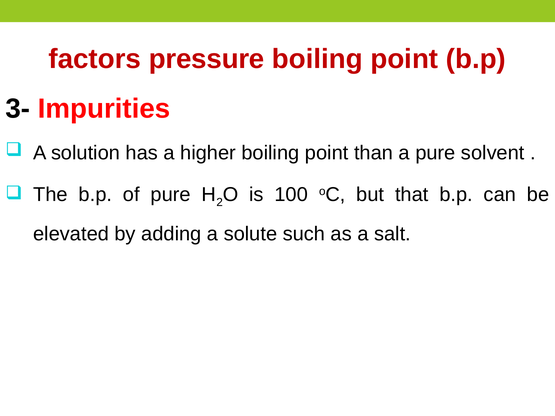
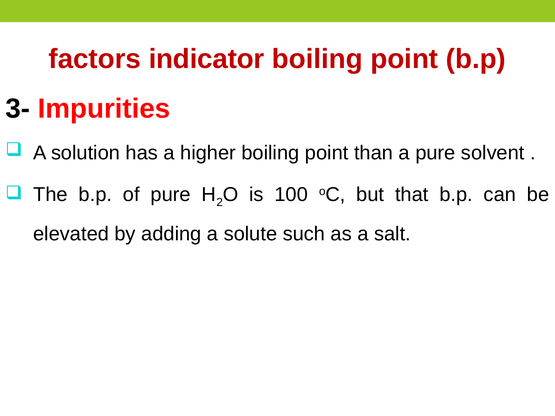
pressure: pressure -> indicator
